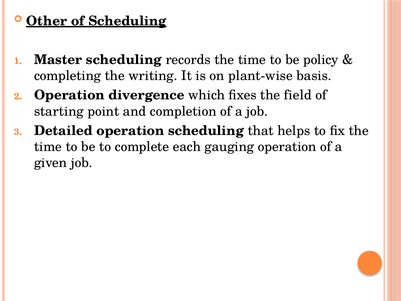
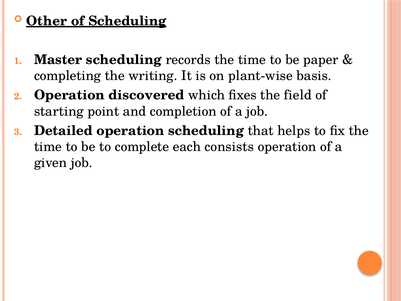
policy: policy -> paper
divergence: divergence -> discovered
gauging: gauging -> consists
